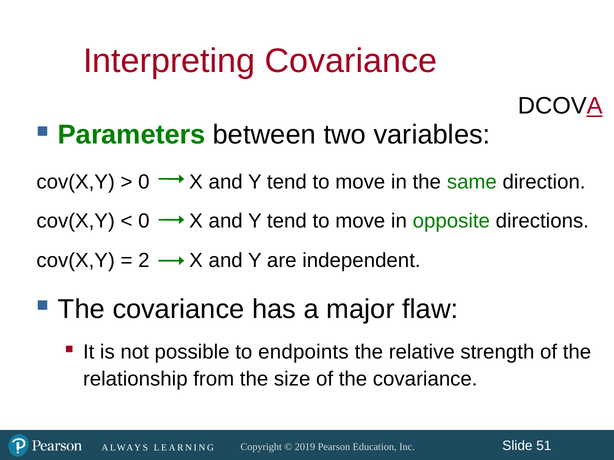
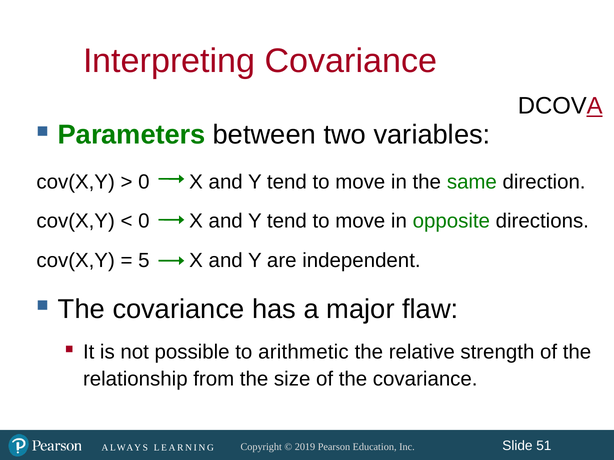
2: 2 -> 5
endpoints: endpoints -> arithmetic
